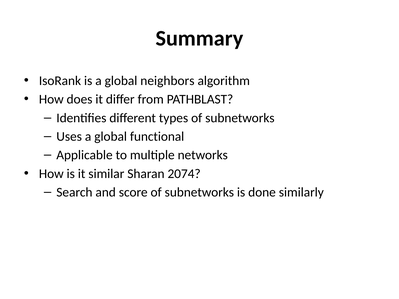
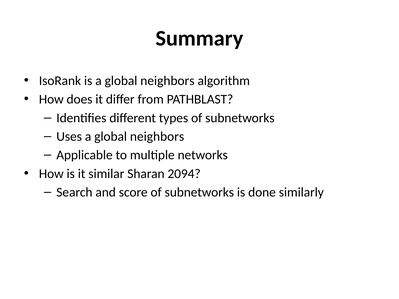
Uses a global functional: functional -> neighbors
2074: 2074 -> 2094
